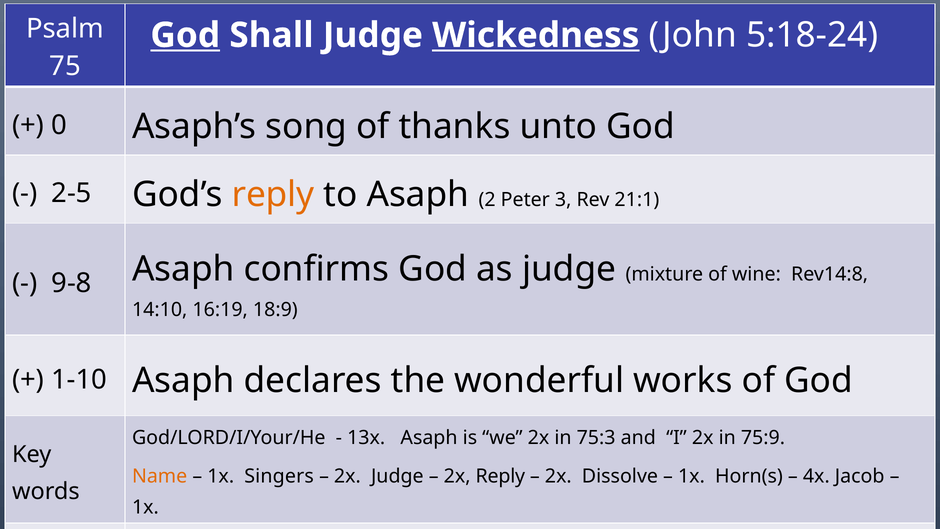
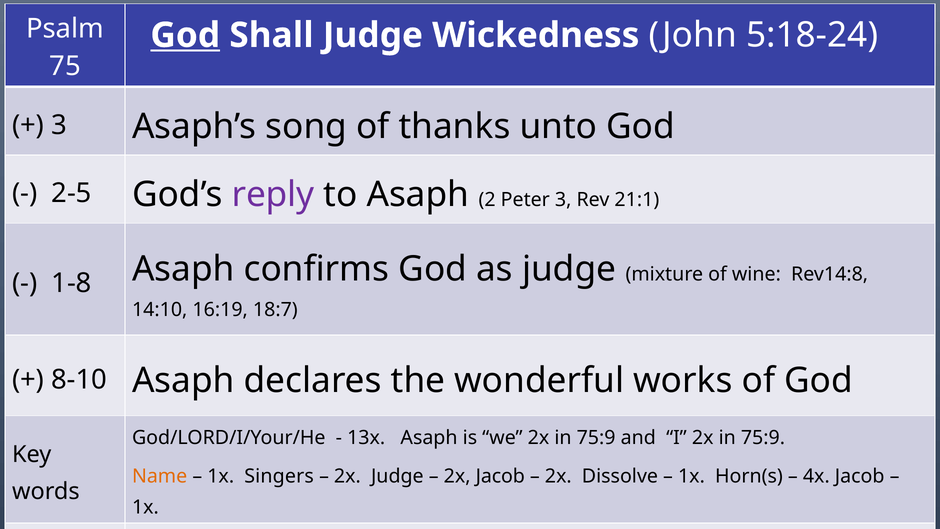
Wickedness underline: present -> none
0 at (59, 125): 0 -> 3
reply at (273, 195) colour: orange -> purple
9-8: 9-8 -> 1-8
18:9: 18:9 -> 18:7
1-10: 1-10 -> 8-10
we 2x in 75:3: 75:3 -> 75:9
2x Reply: Reply -> Jacob
